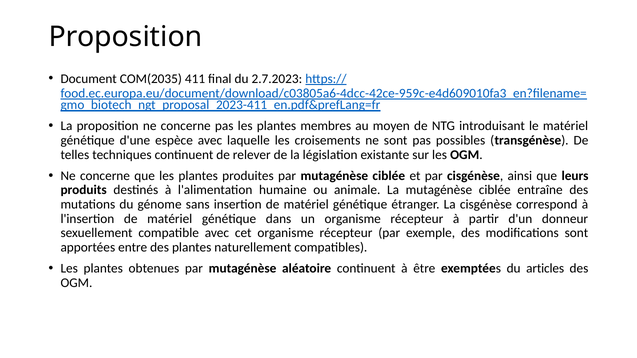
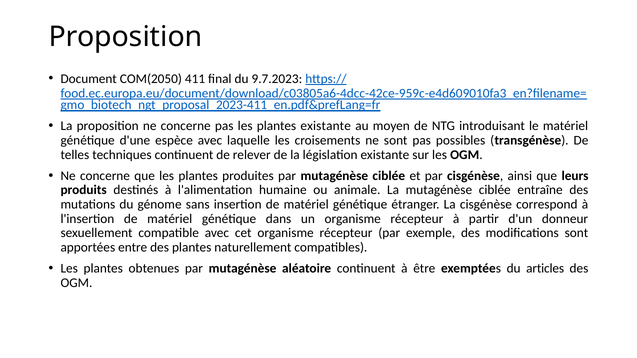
COM(2035: COM(2035 -> COM(2050
2.7.2023: 2.7.2023 -> 9.7.2023
plantes membres: membres -> existante
